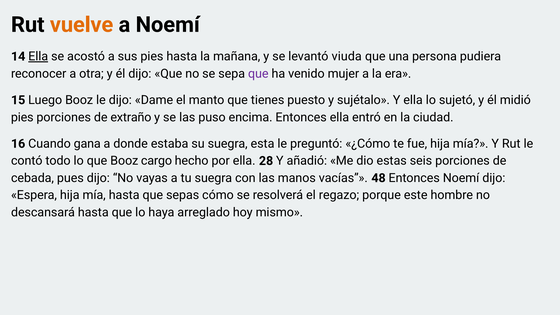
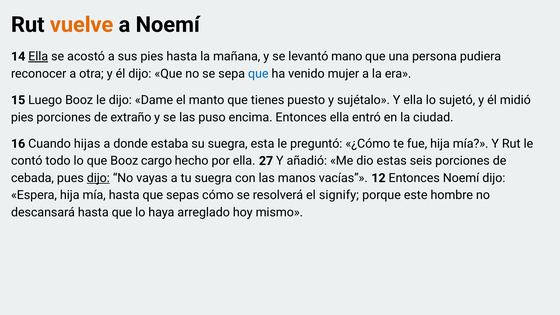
viuda: viuda -> mano
que at (258, 74) colour: purple -> blue
gana: gana -> hijas
28: 28 -> 27
dijo at (98, 178) underline: none -> present
48: 48 -> 12
regazo: regazo -> signify
